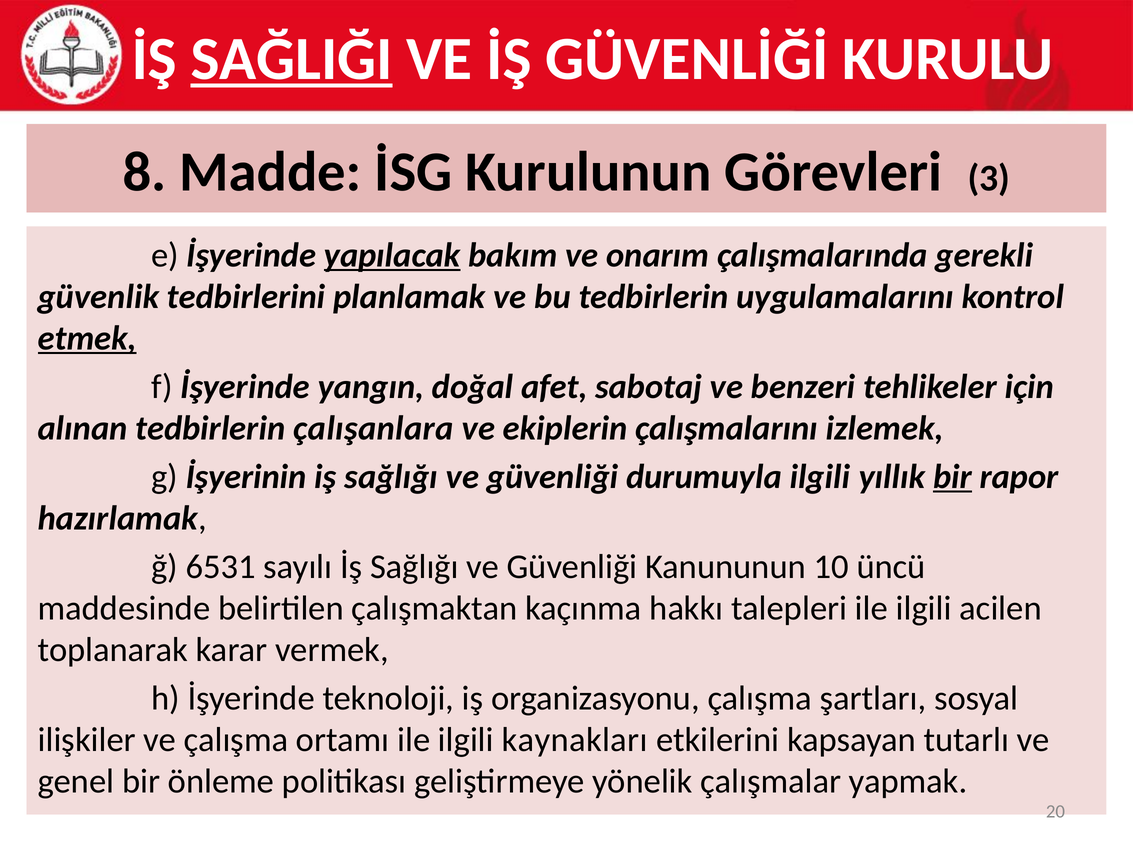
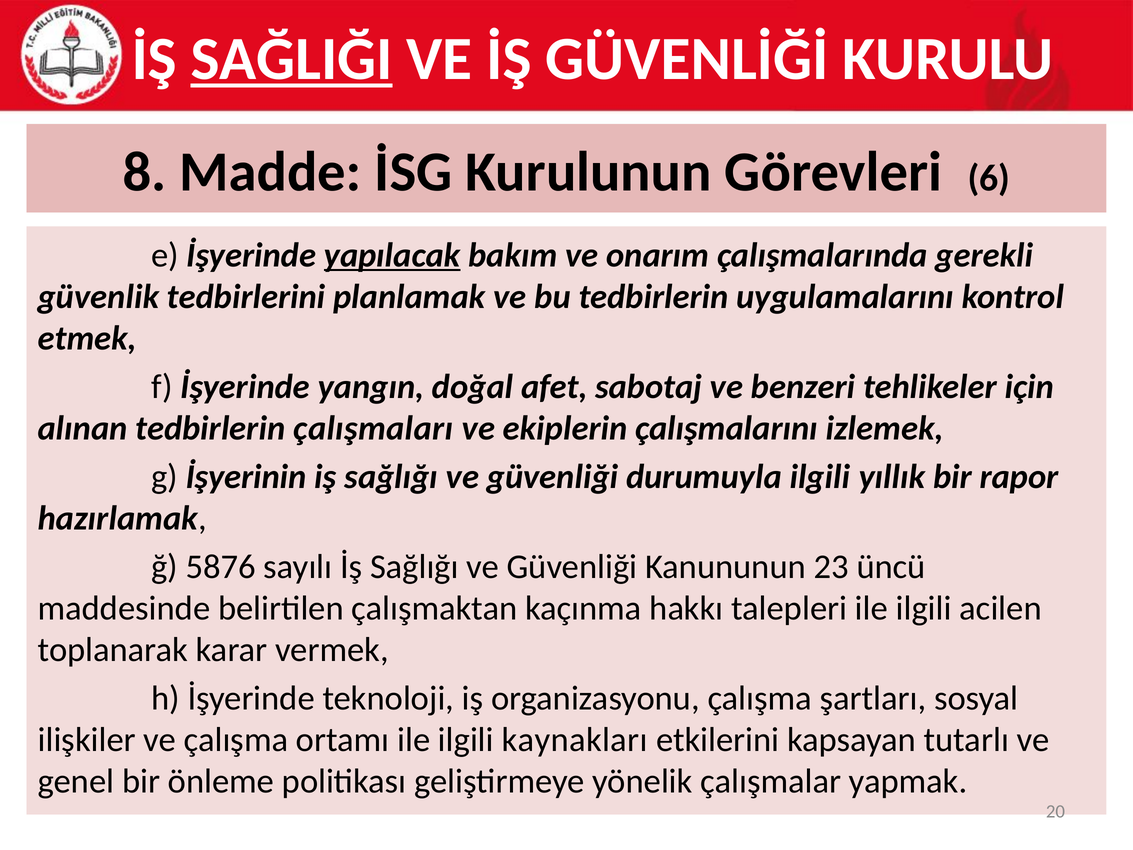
3: 3 -> 6
etmek underline: present -> none
çalışanlara: çalışanlara -> çalışmaları
bir at (952, 477) underline: present -> none
6531: 6531 -> 5876
10: 10 -> 23
